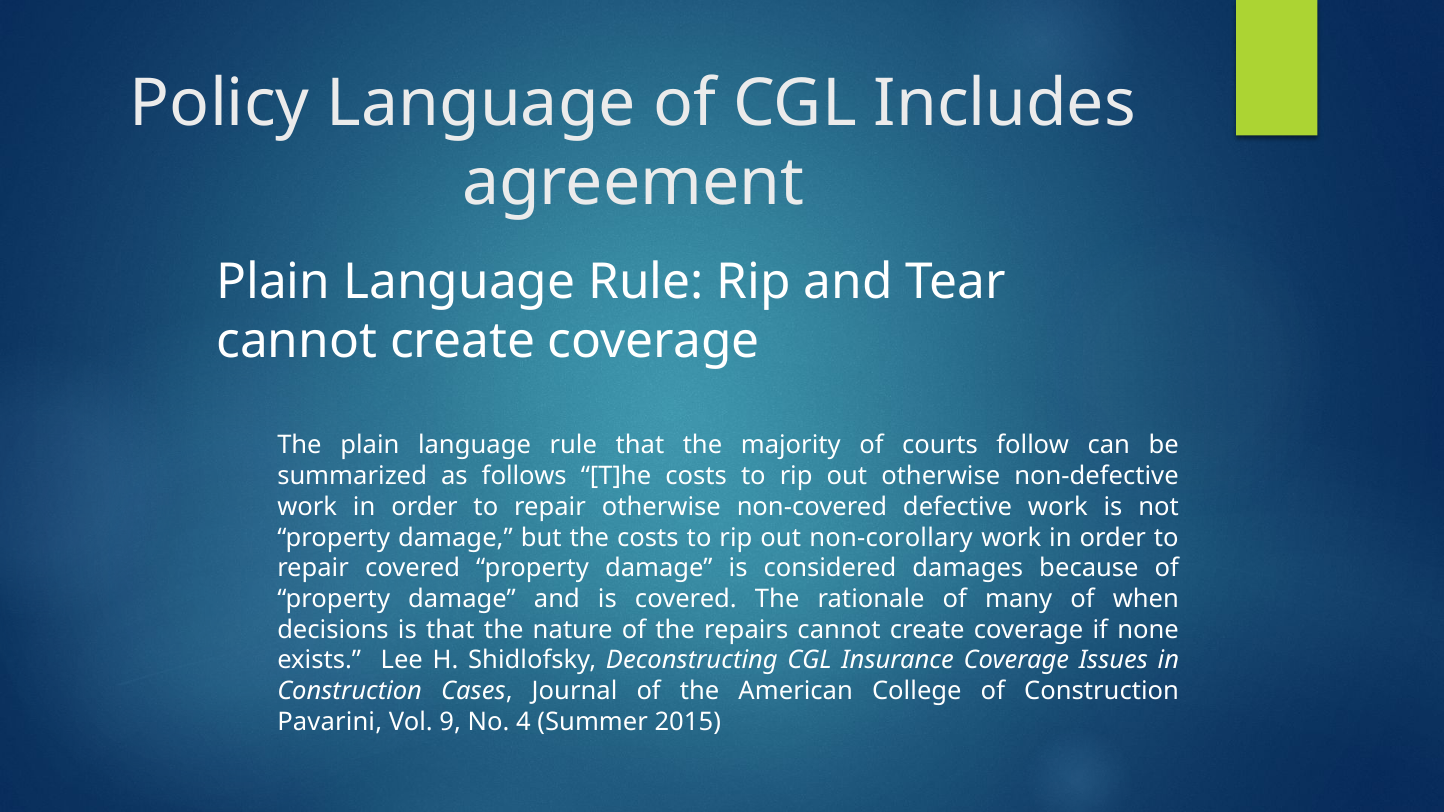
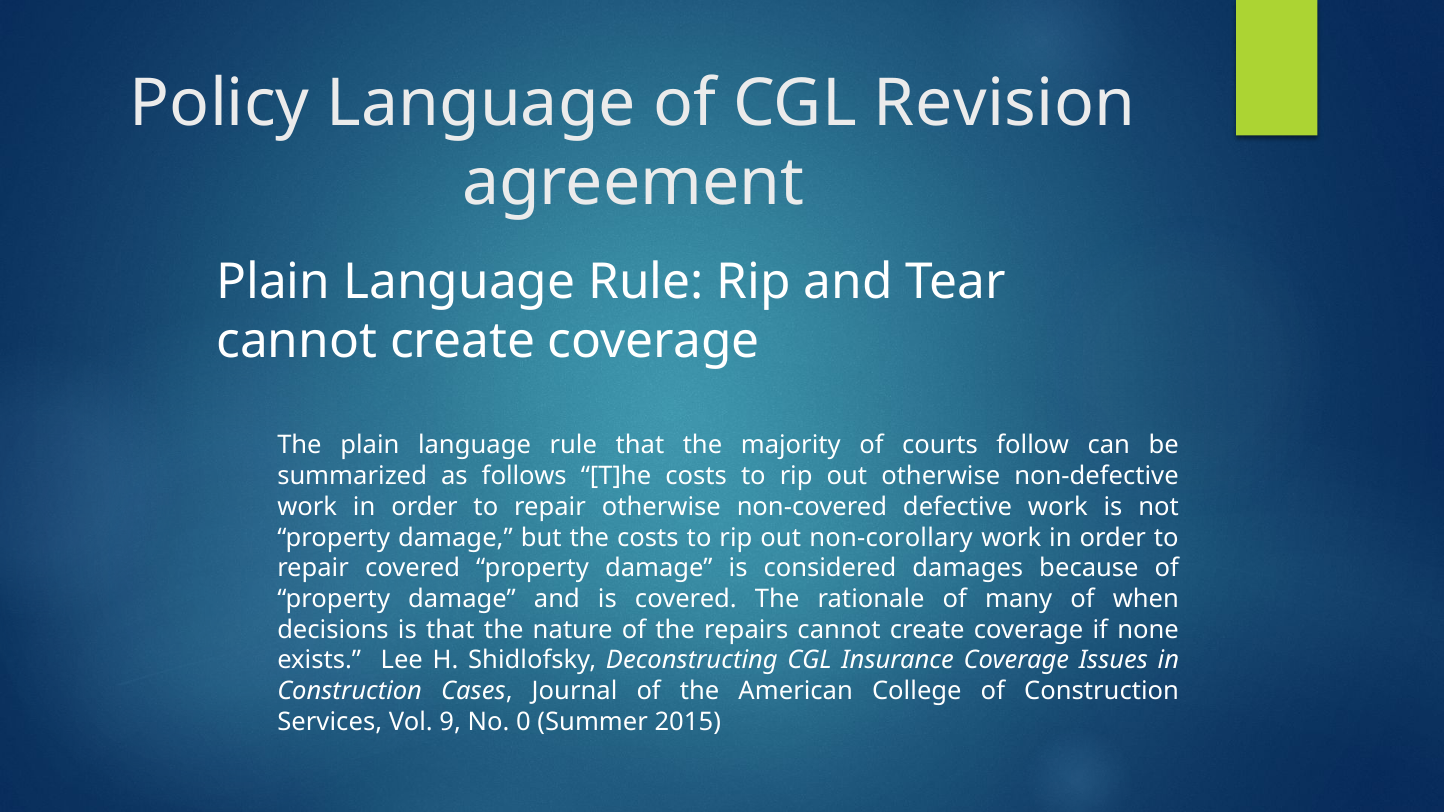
Includes: Includes -> Revision
Pavarini: Pavarini -> Services
4: 4 -> 0
